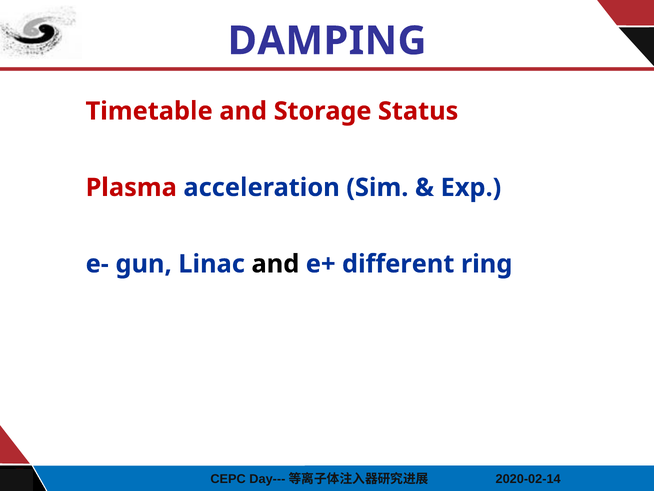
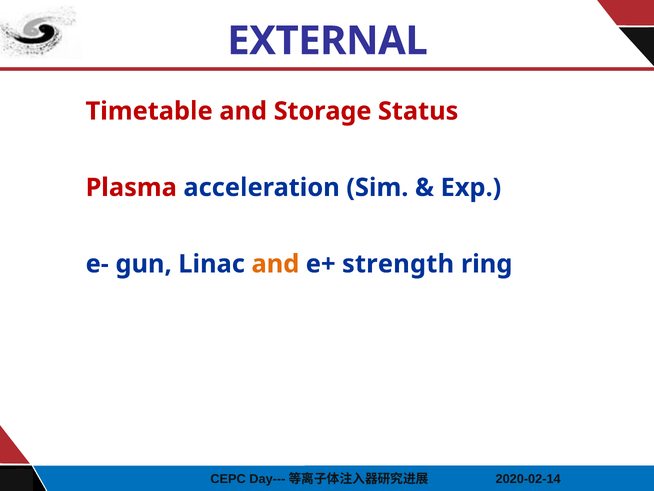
DAMPING: DAMPING -> EXTERNAL
and at (275, 264) colour: black -> orange
different: different -> strength
